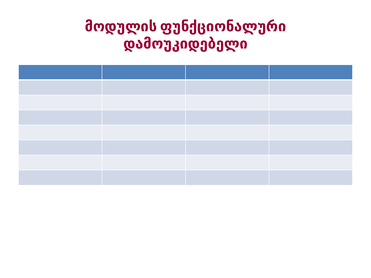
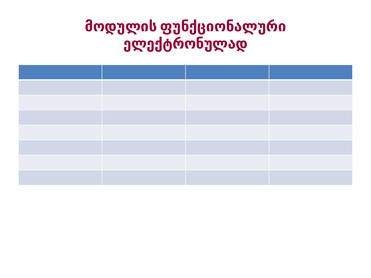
დამოუკიდებელი: დამოუკიდებელი -> ელექტრონულად
